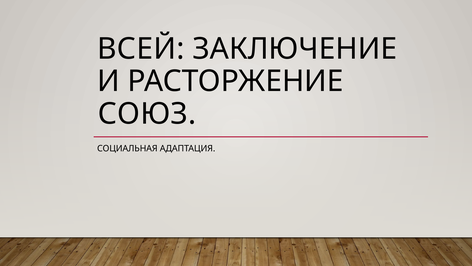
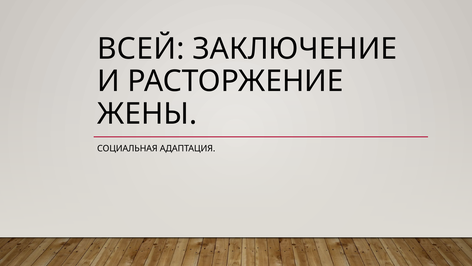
СОЮЗ: СОЮЗ -> ЖЕНЫ
